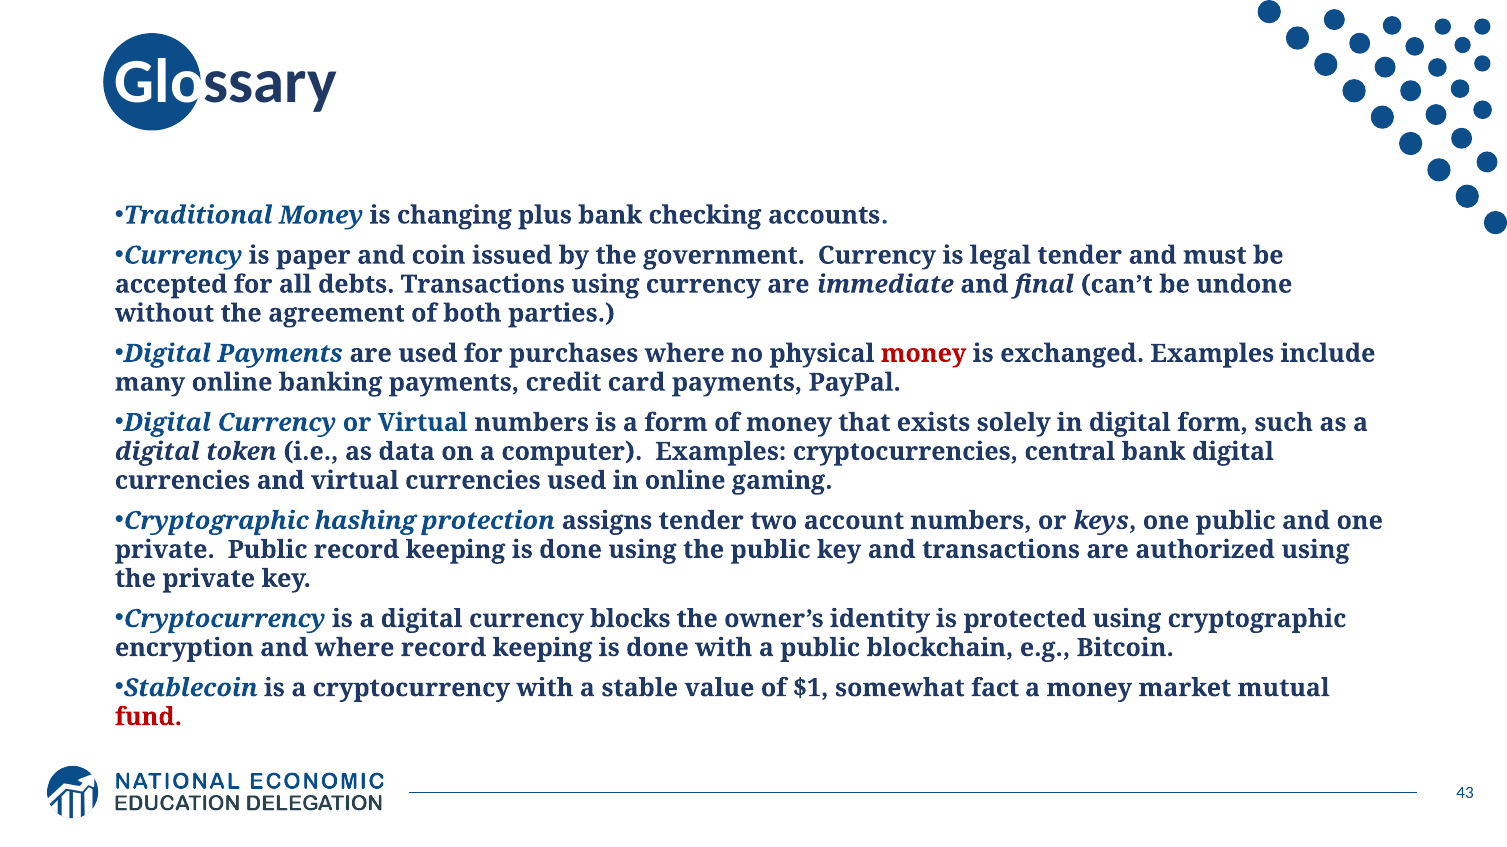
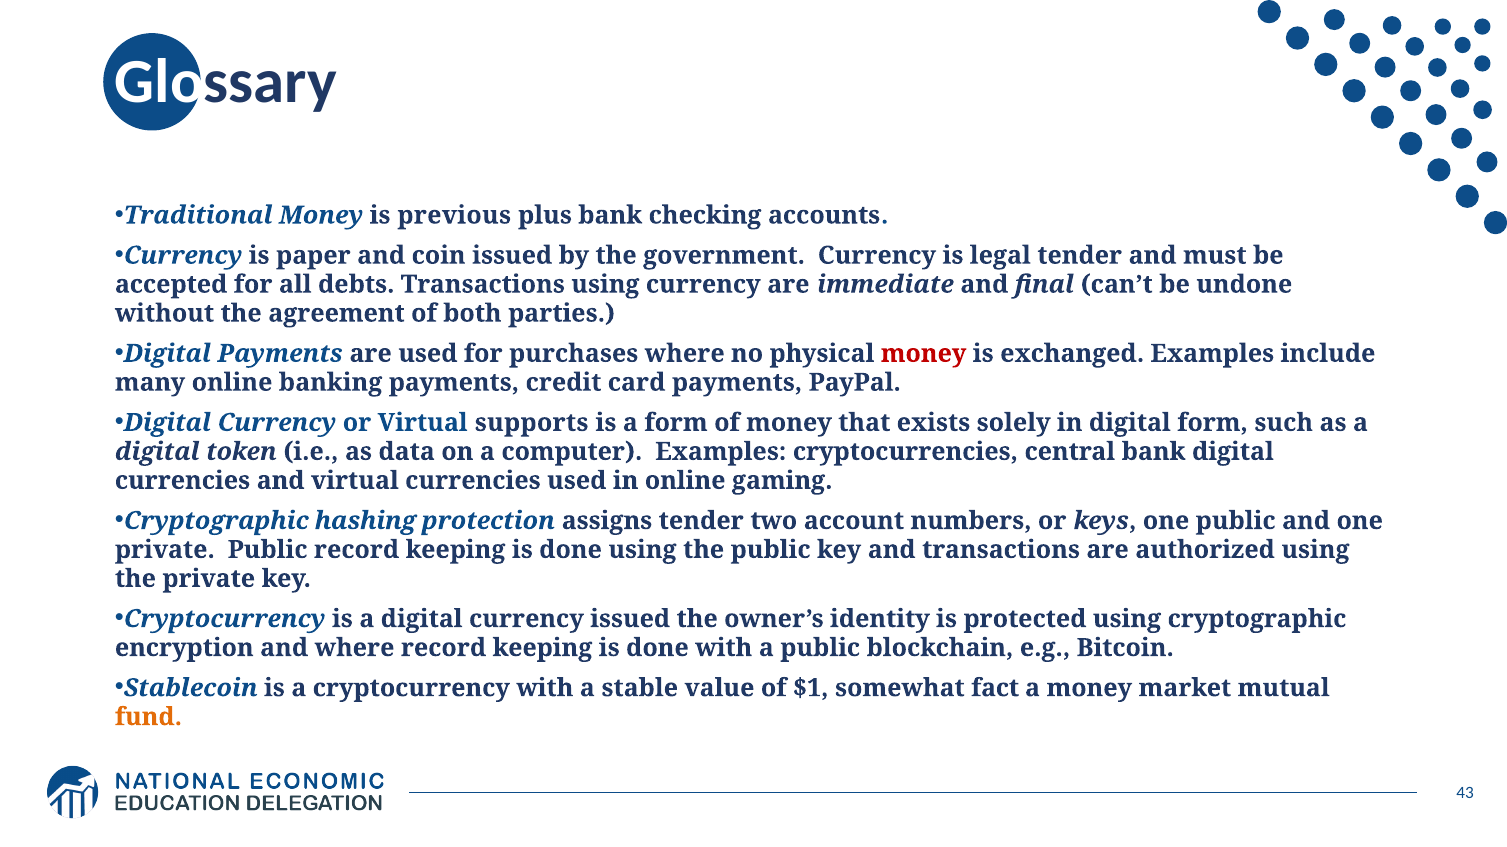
changing: changing -> previous
Virtual numbers: numbers -> supports
currency blocks: blocks -> issued
fund colour: red -> orange
